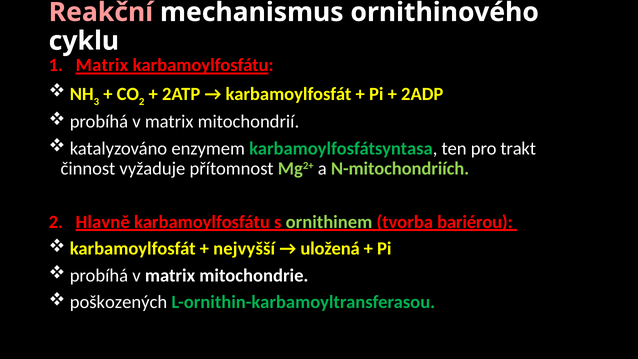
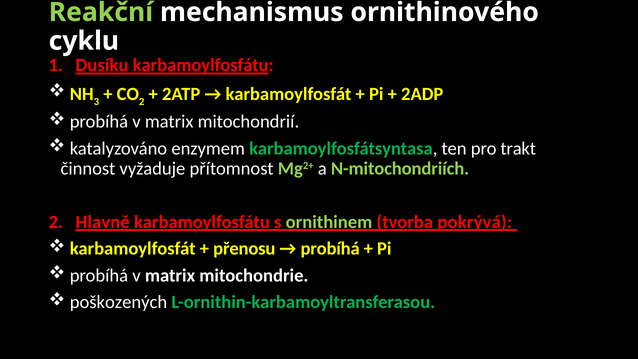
Reakční colour: pink -> light green
Matrix at (102, 65): Matrix -> Dusíku
bariérou: bariérou -> pokrývá
nejvyšší: nejvyšší -> přenosu
uložená at (330, 249): uložená -> probíhá
